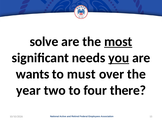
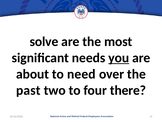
most underline: present -> none
wants: wants -> about
must: must -> need
year: year -> past
